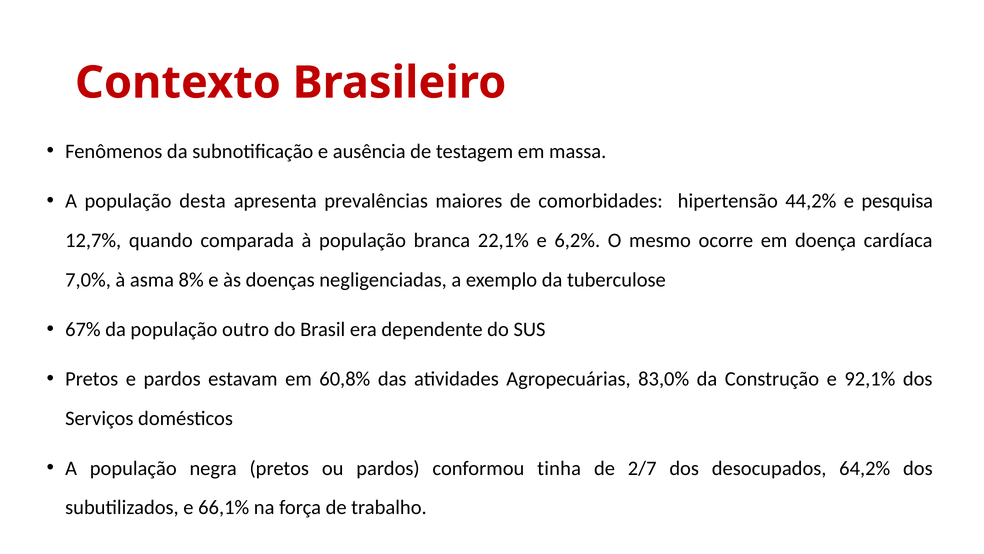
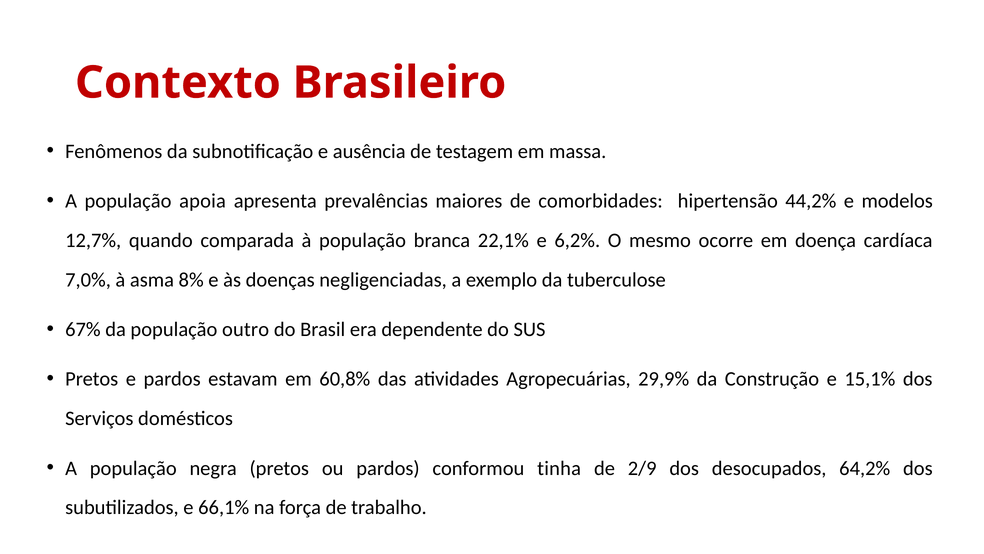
desta: desta -> apoia
pesquisa: pesquisa -> modelos
83,0%: 83,0% -> 29,9%
92,1%: 92,1% -> 15,1%
2/7: 2/7 -> 2/9
